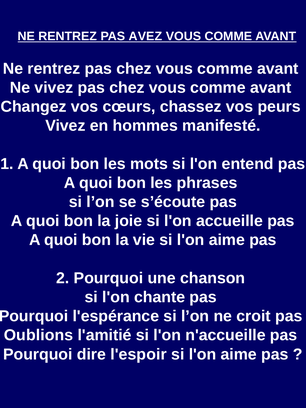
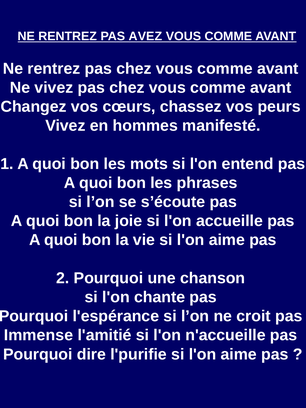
Oublions: Oublions -> Immense
l'espoir: l'espoir -> l'purifie
